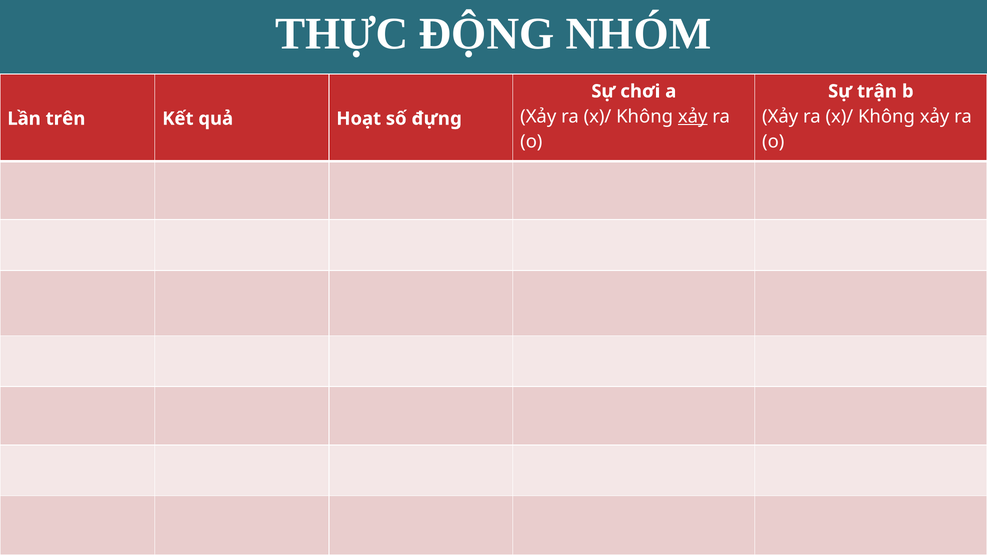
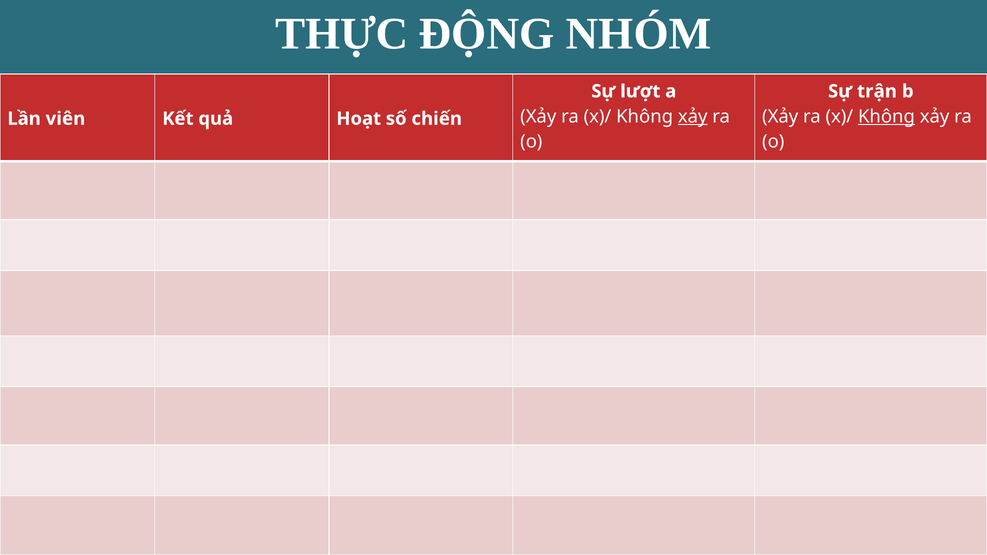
chơi: chơi -> lượt
Không at (886, 117) underline: none -> present
trên: trên -> viên
đựng: đựng -> chiến
